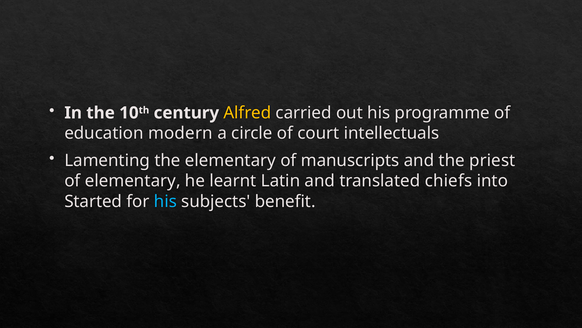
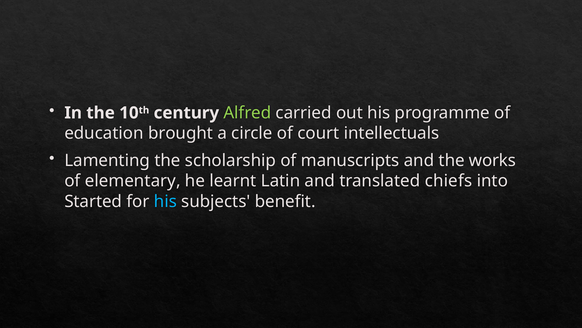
Alfred colour: yellow -> light green
modern: modern -> brought
the elementary: elementary -> scholarship
priest: priest -> works
